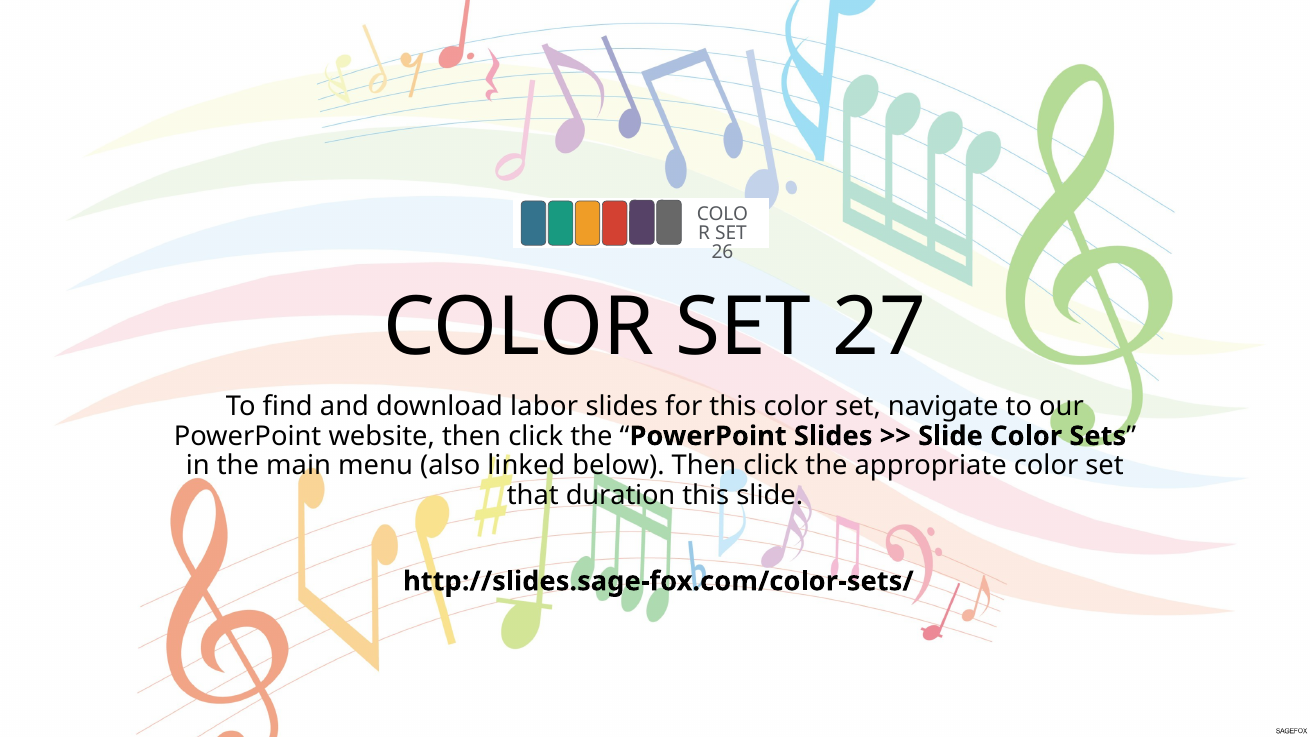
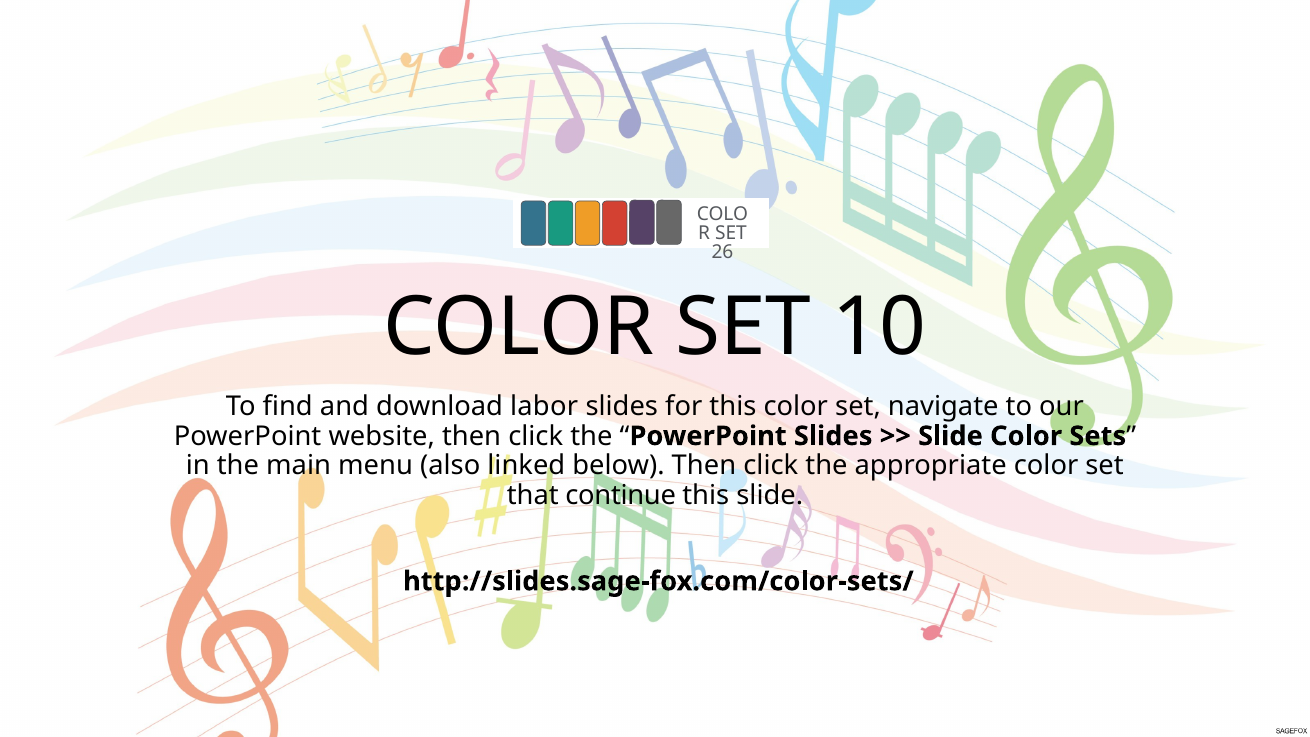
27: 27 -> 10
duration: duration -> continue
